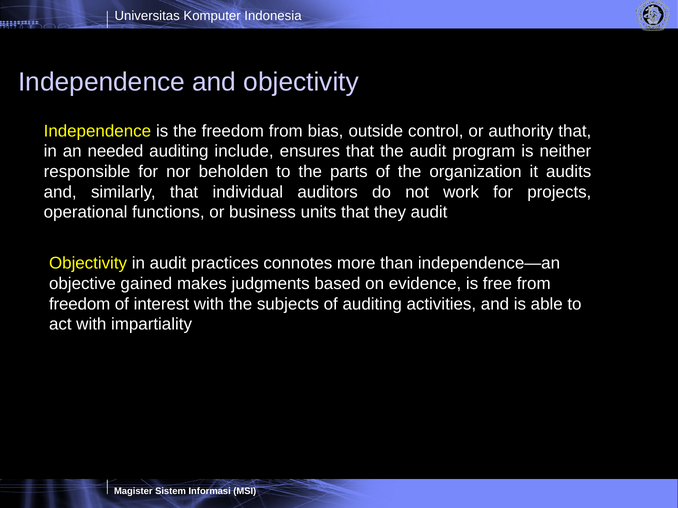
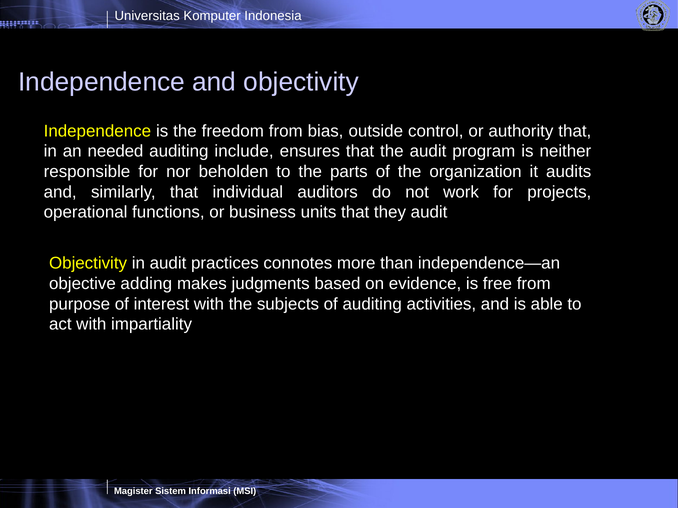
gained: gained -> adding
freedom at (80, 304): freedom -> purpose
